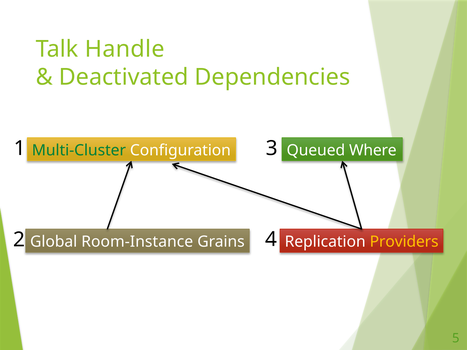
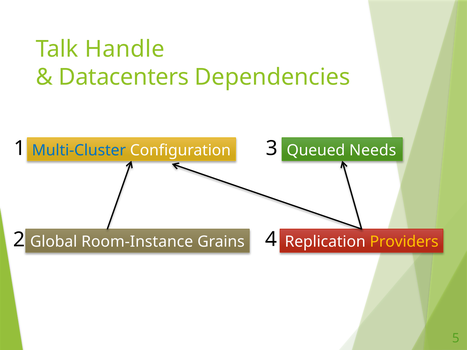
Deactivated: Deactivated -> Datacenters
Multi-Cluster colour: green -> blue
Where: Where -> Needs
